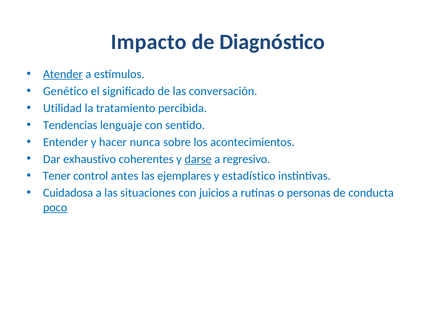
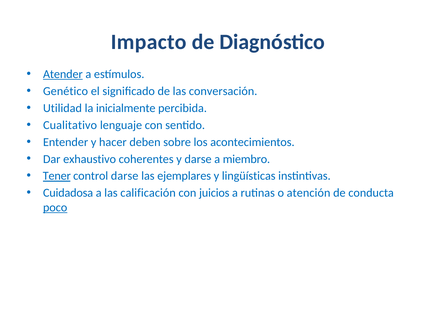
tratamiento: tratamiento -> inicialmente
Tendencias: Tendencias -> Cualitativo
nunca: nunca -> deben
darse at (198, 159) underline: present -> none
regresivo: regresivo -> miembro
Tener underline: none -> present
control antes: antes -> darse
estadístico: estadístico -> lingüísticas
situaciones: situaciones -> calificación
personas: personas -> atención
